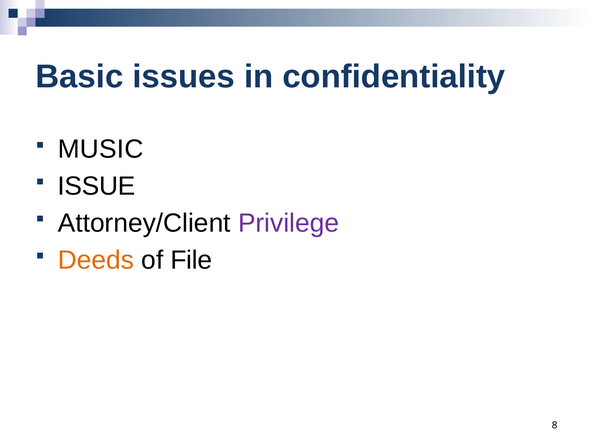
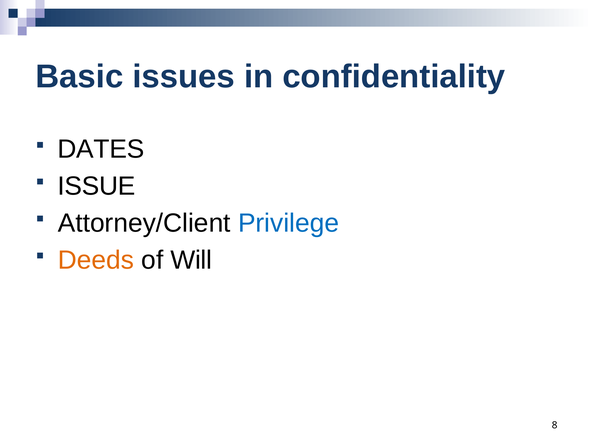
MUSIC: MUSIC -> DATES
Privilege colour: purple -> blue
File: File -> Will
